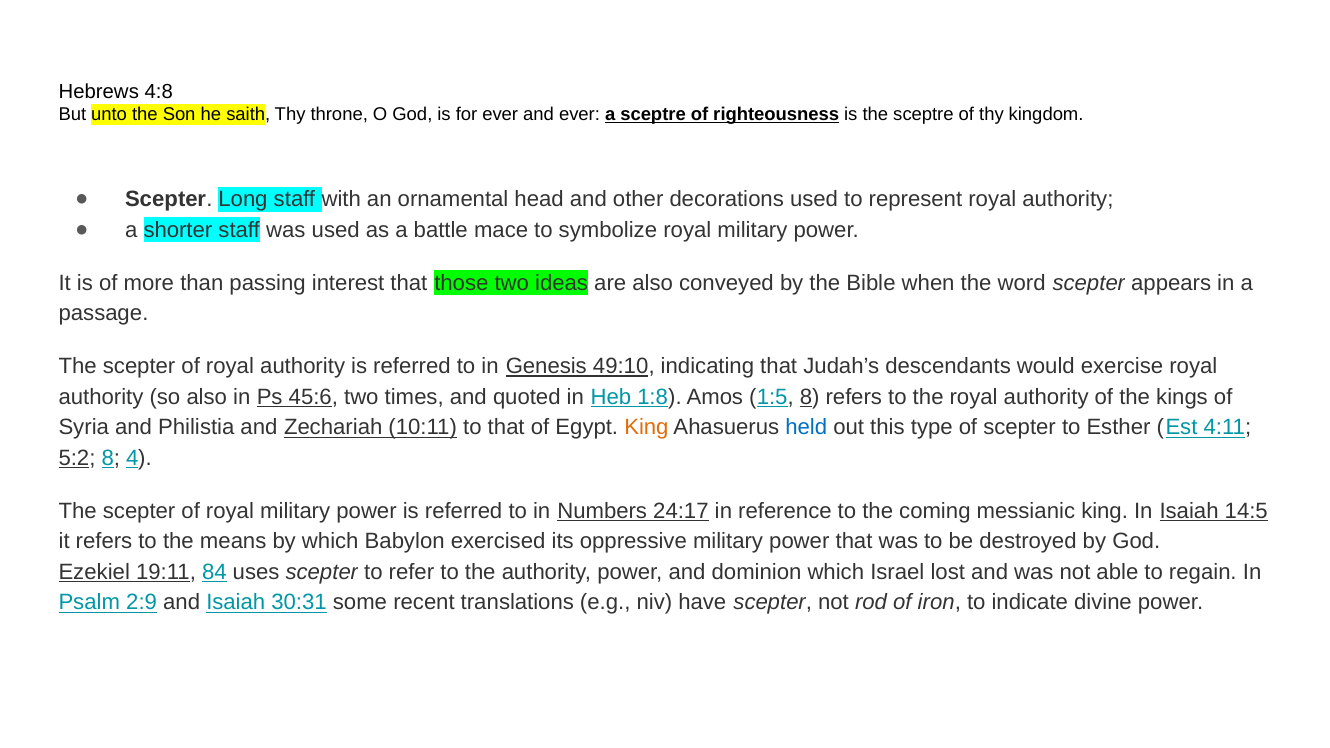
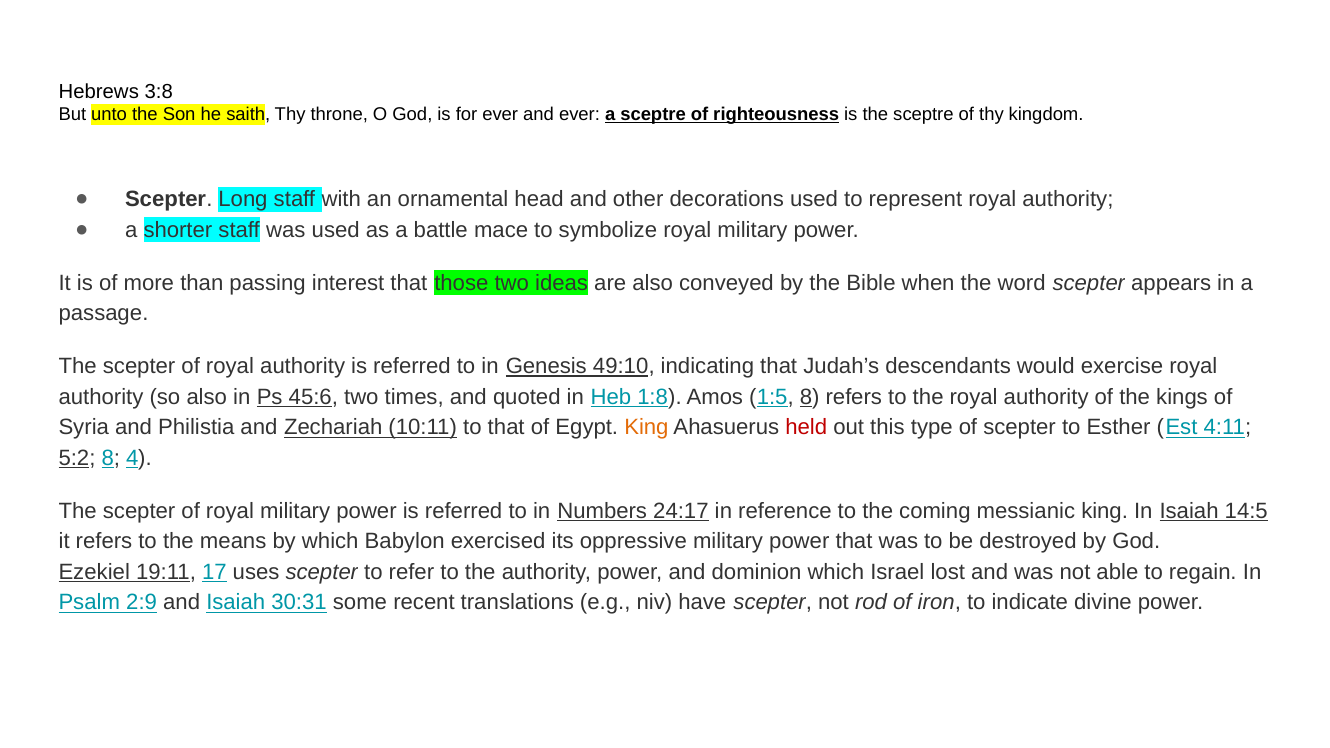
4:8: 4:8 -> 3:8
held colour: blue -> red
84: 84 -> 17
